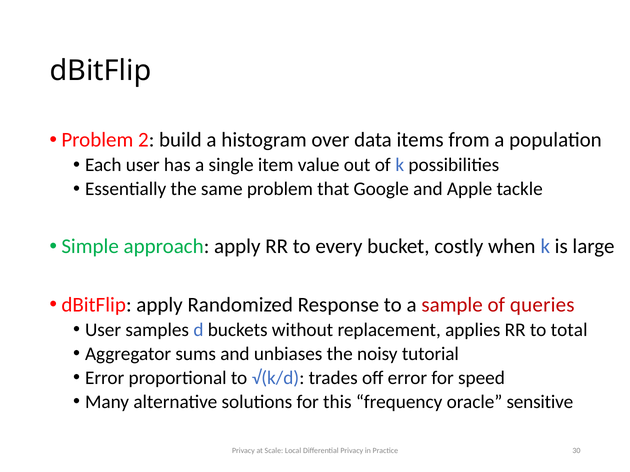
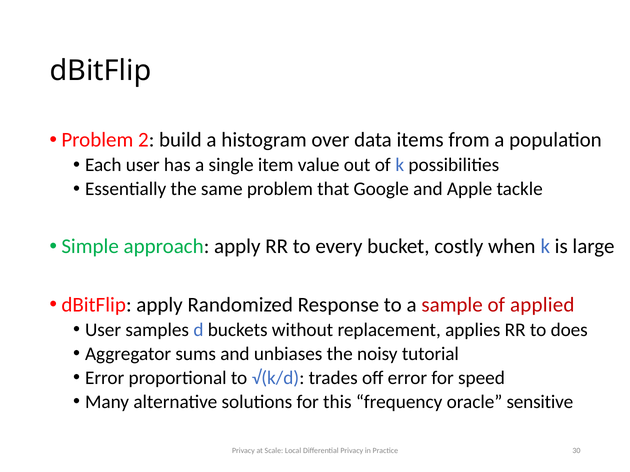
queries: queries -> applied
total: total -> does
